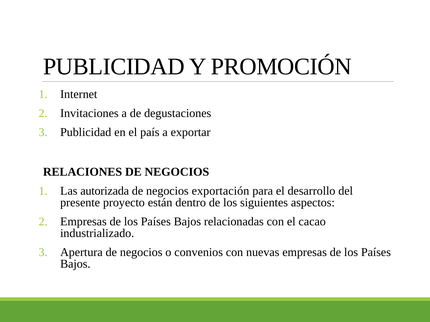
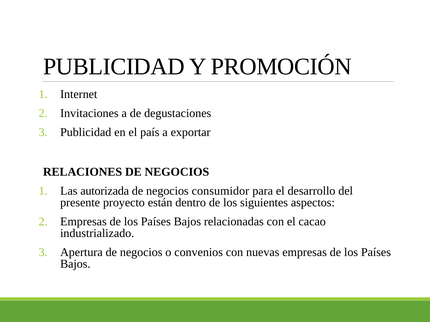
exportación: exportación -> consumidor
